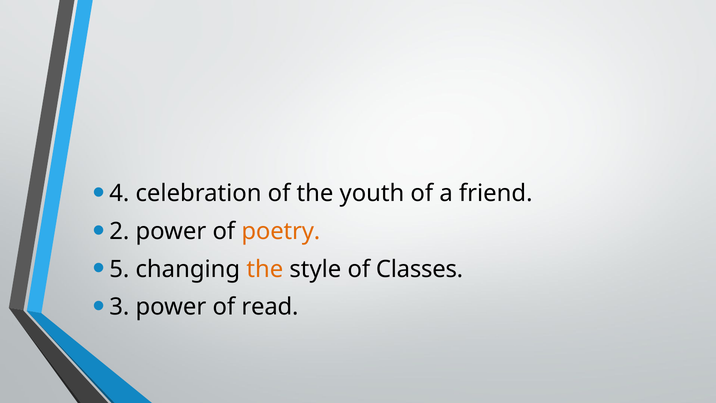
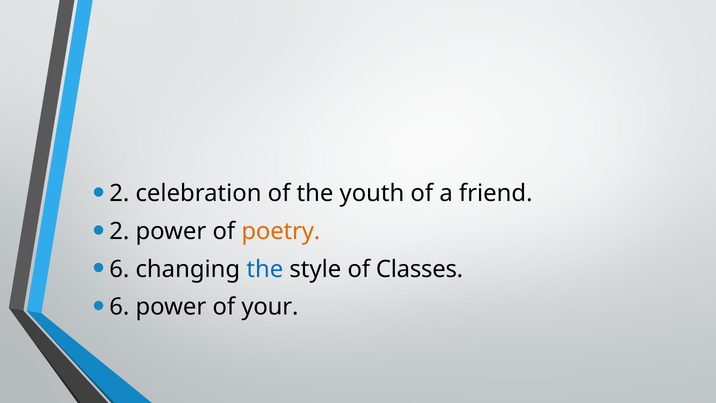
4 at (119, 193): 4 -> 2
5 at (119, 269): 5 -> 6
the at (265, 269) colour: orange -> blue
3 at (119, 307): 3 -> 6
read: read -> your
